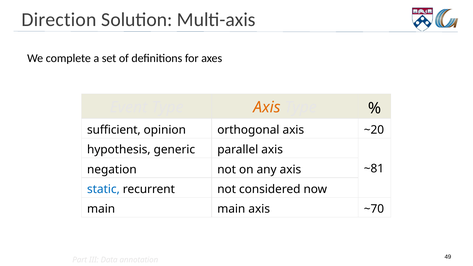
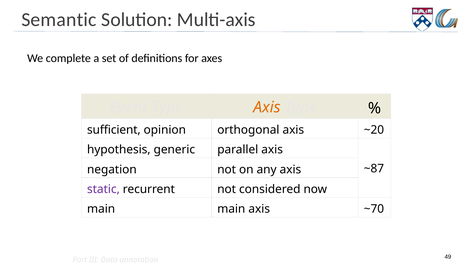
Direction: Direction -> Semantic
~81: ~81 -> ~87
static colour: blue -> purple
